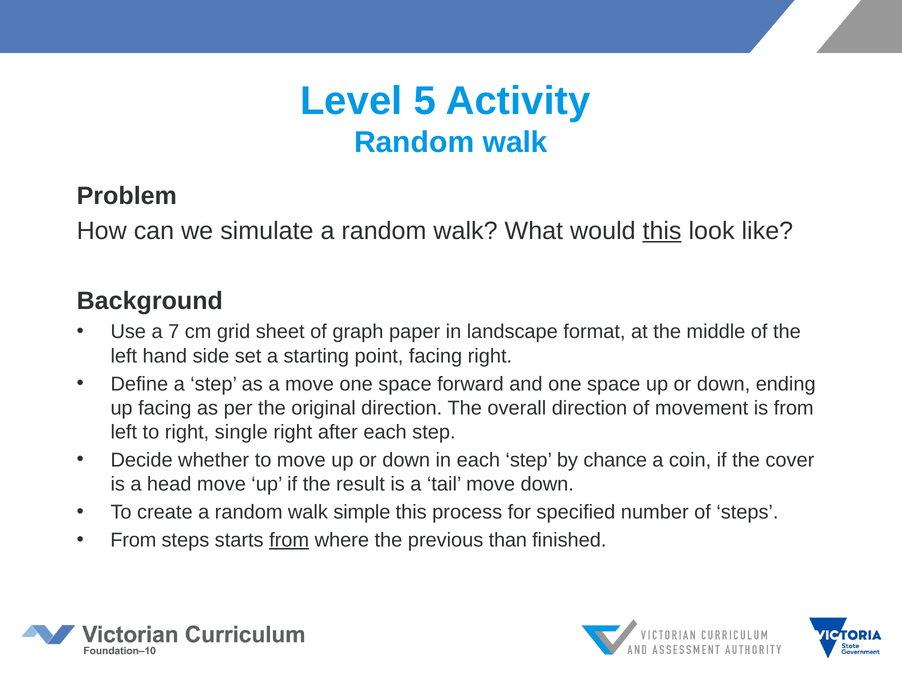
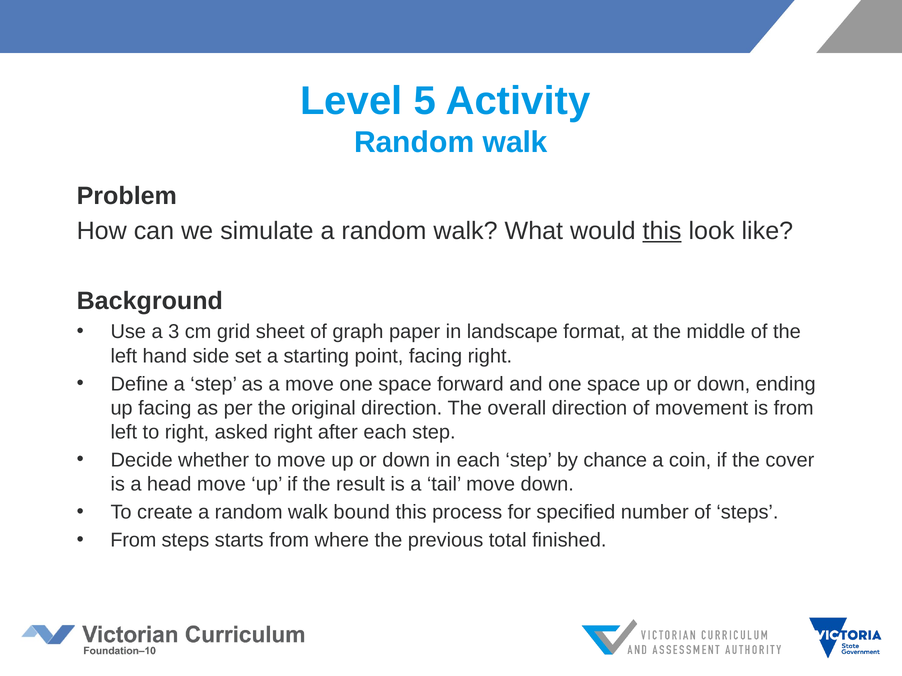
7: 7 -> 3
single: single -> asked
simple: simple -> bound
from at (289, 541) underline: present -> none
than: than -> total
